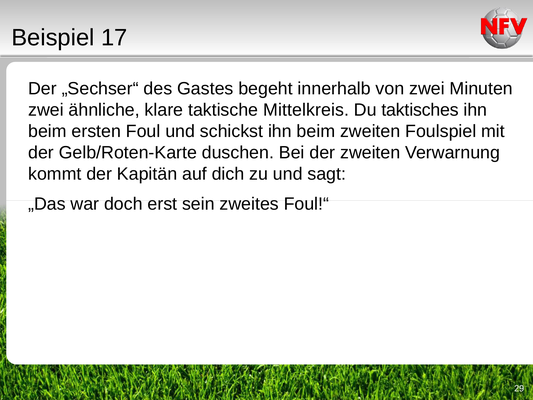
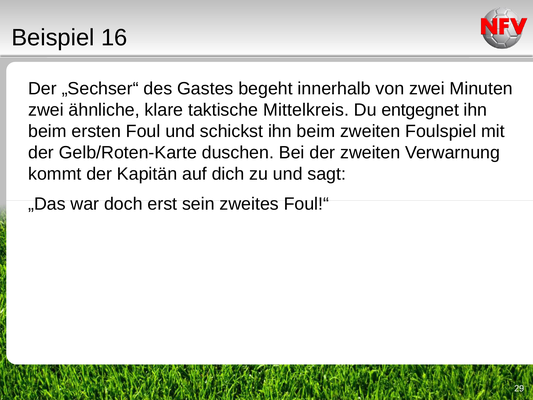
17: 17 -> 16
taktisches: taktisches -> entgegnet
